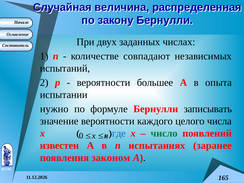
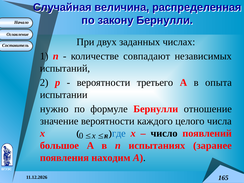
большее: большее -> третьего
записывать: записывать -> отношение
число colour: green -> black
известен: известен -> большое
законом: законом -> находим
